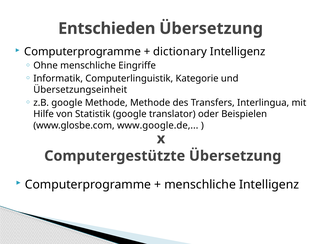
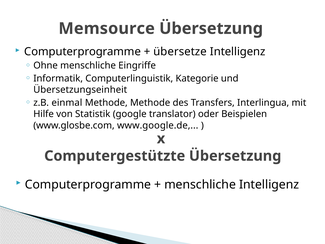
Entschieden: Entschieden -> Memsource
dictionary: dictionary -> übersetze
z.B google: google -> einmal
